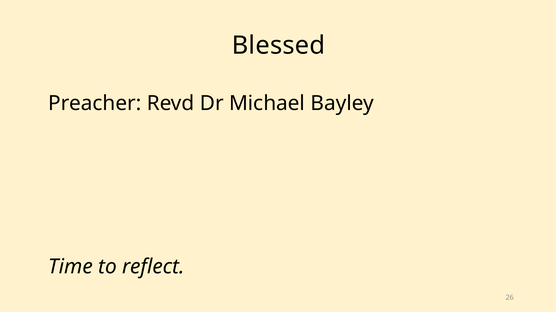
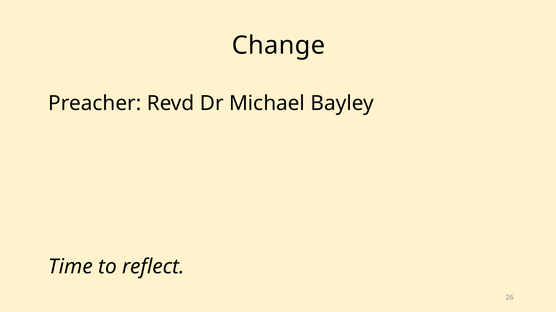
Blessed: Blessed -> Change
